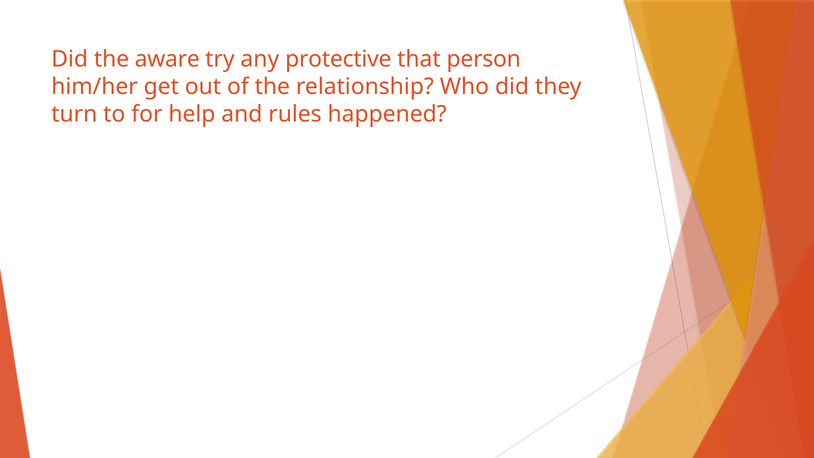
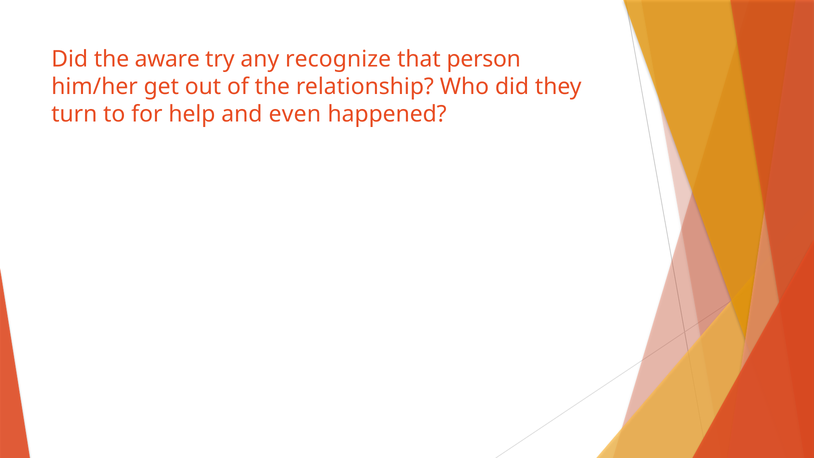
protective: protective -> recognize
rules: rules -> even
